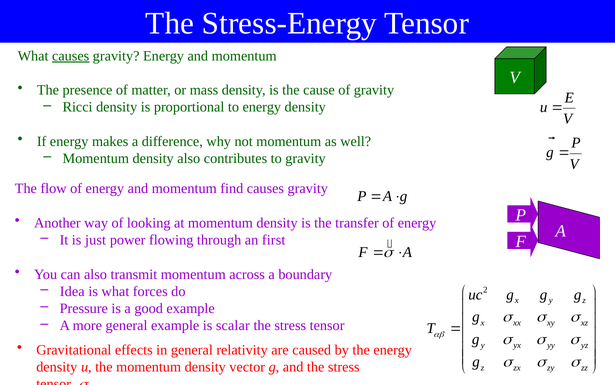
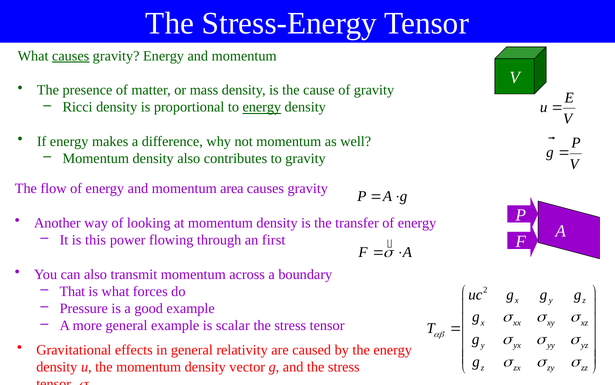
energy at (262, 107) underline: none -> present
find: find -> area
just: just -> this
Idea: Idea -> That
